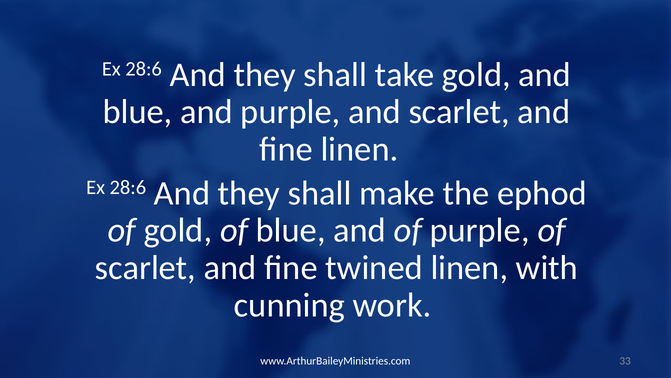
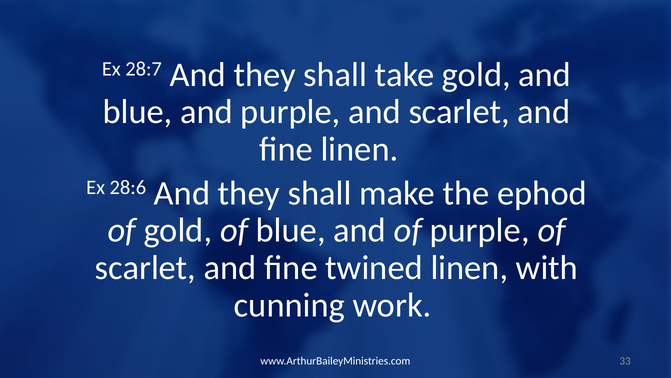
28:6 at (144, 69): 28:6 -> 28:7
